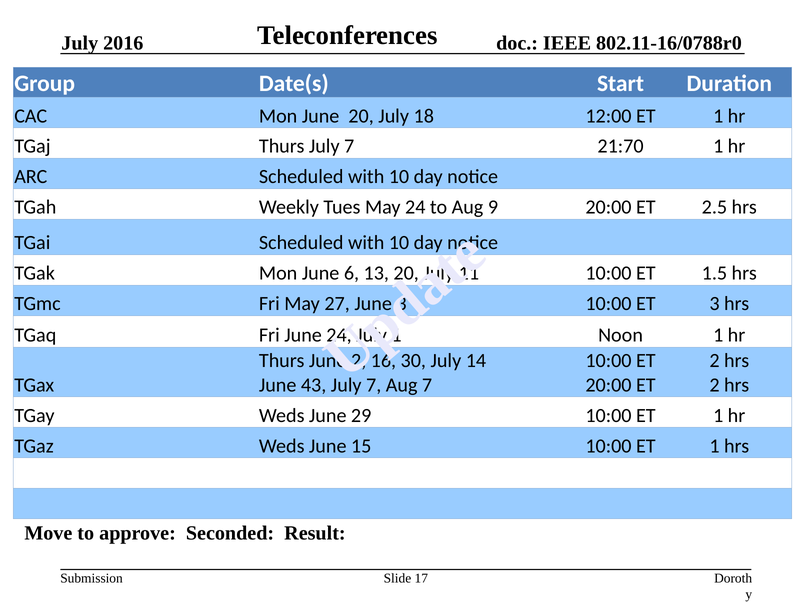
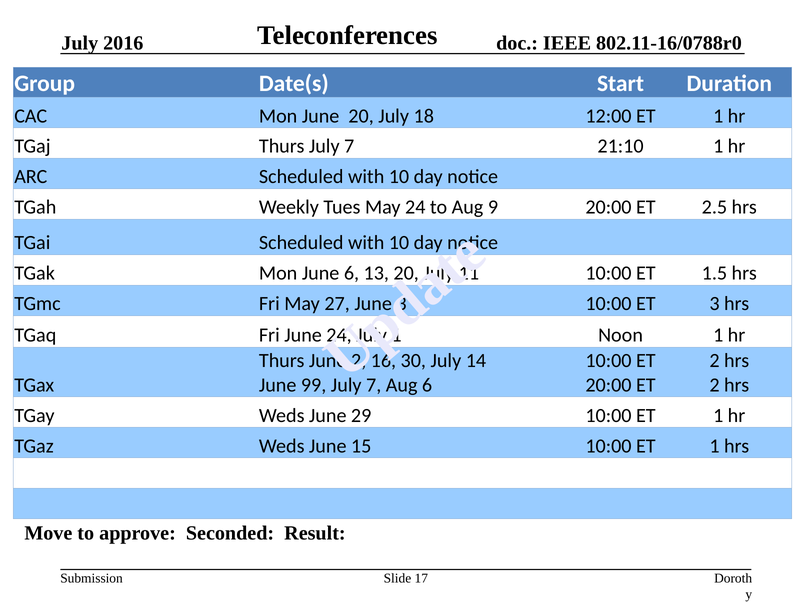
21:70: 21:70 -> 21:10
43: 43 -> 99
Aug 7: 7 -> 6
